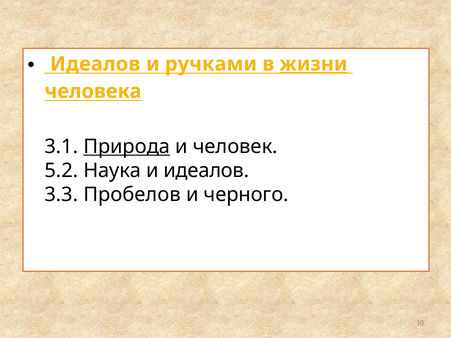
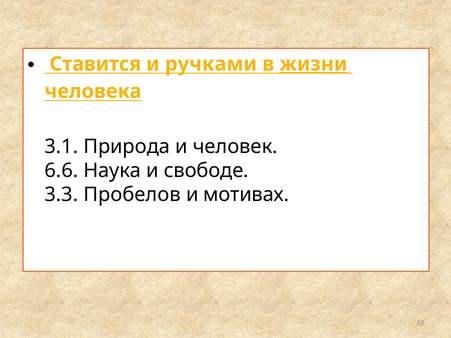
Идеалов at (95, 64): Идеалов -> Ставится
Природа underline: present -> none
5.2: 5.2 -> 6.6
и идеалов: идеалов -> свободе
черного: черного -> мотивах
